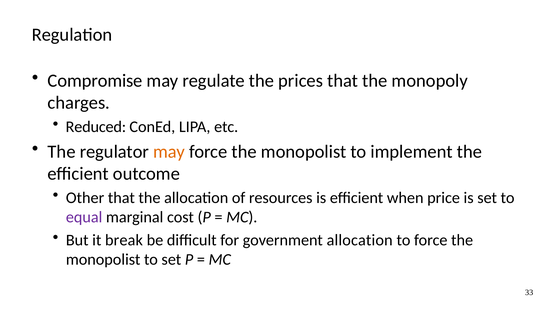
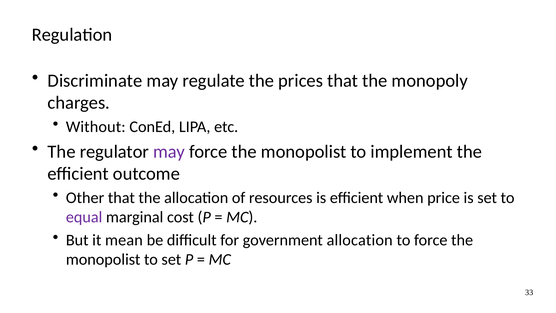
Compromise: Compromise -> Discriminate
Reduced: Reduced -> Without
may at (169, 151) colour: orange -> purple
break: break -> mean
